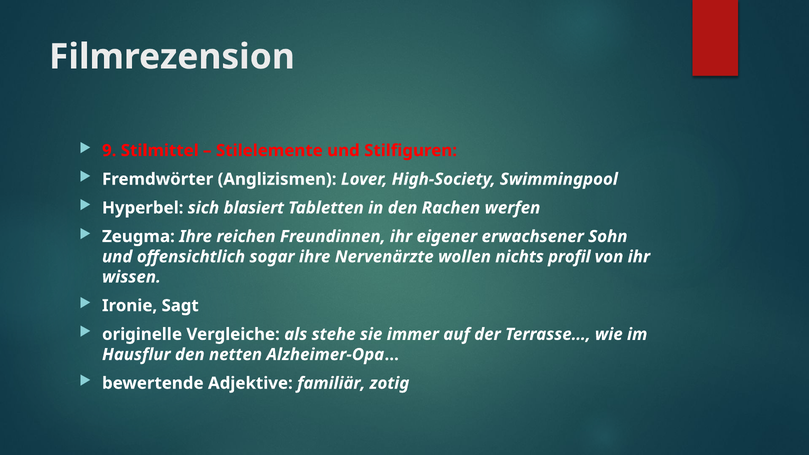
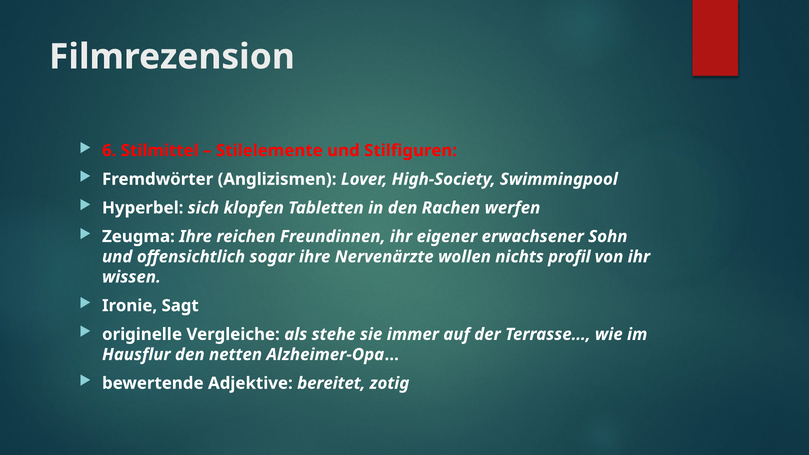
9: 9 -> 6
blasiert: blasiert -> klopfen
familiär: familiär -> bereitet
